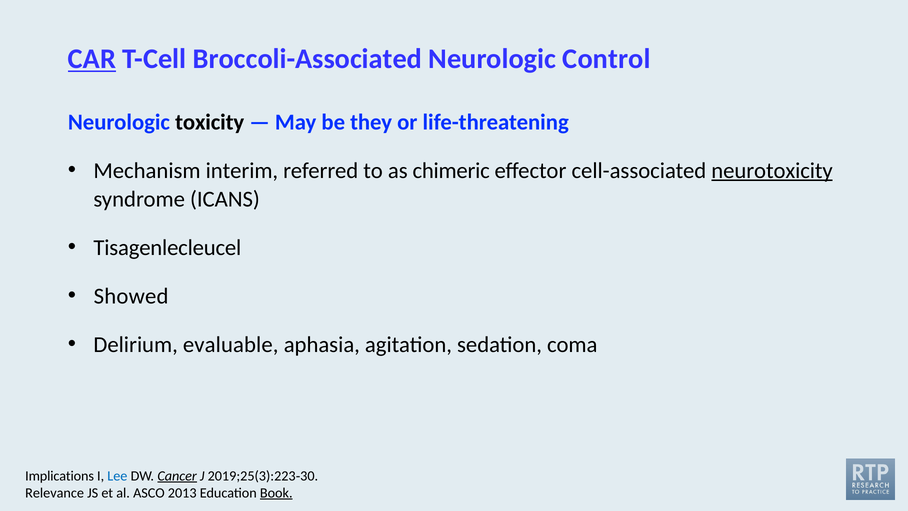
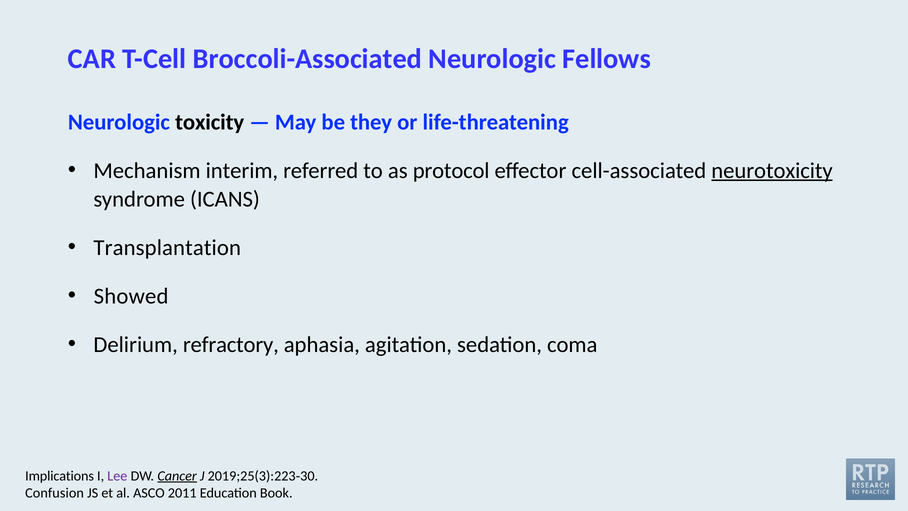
CAR underline: present -> none
Control: Control -> Fellows
chimeric: chimeric -> protocol
Tisagenlecleucel: Tisagenlecleucel -> Transplantation
evaluable: evaluable -> refractory
Lee colour: blue -> purple
Relevance: Relevance -> Confusion
2013: 2013 -> 2011
Book underline: present -> none
